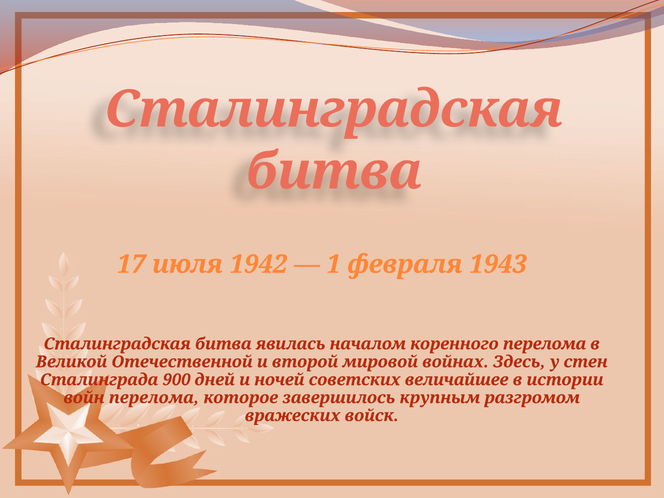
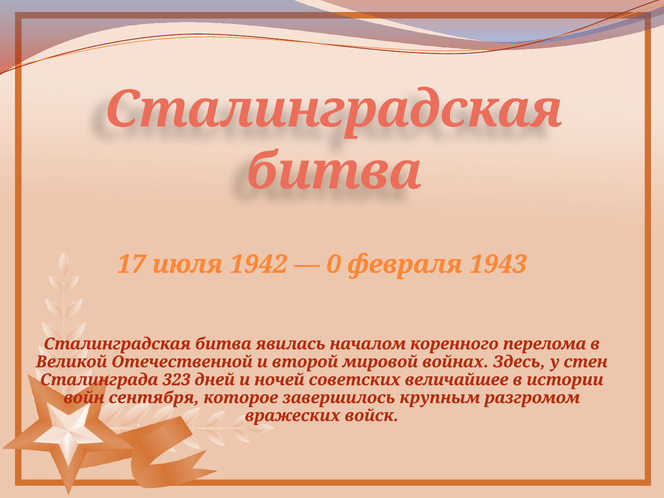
1: 1 -> 0
900: 900 -> 323
войн перелома: перелома -> сентября
